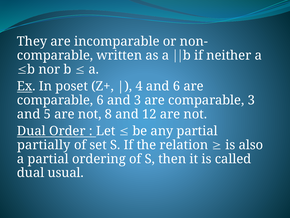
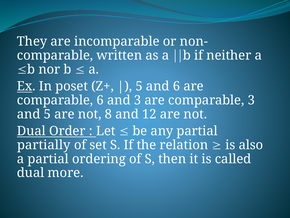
4 at (139, 86): 4 -> 5
usual: usual -> more
